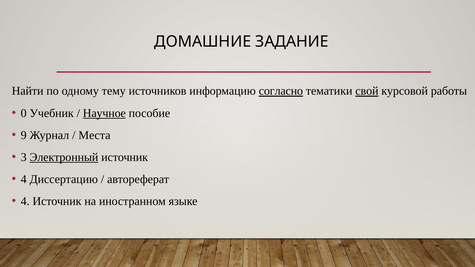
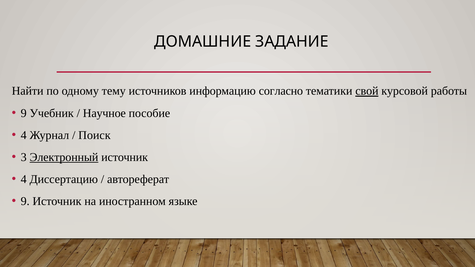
согласно underline: present -> none
0 at (24, 113): 0 -> 9
Научное underline: present -> none
9 at (24, 135): 9 -> 4
Места: Места -> Поиск
4 at (25, 201): 4 -> 9
